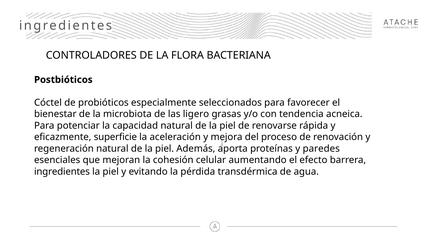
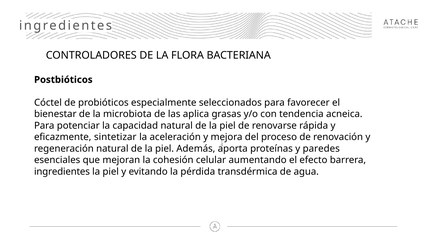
ligero: ligero -> aplica
superficie: superficie -> sintetizar
